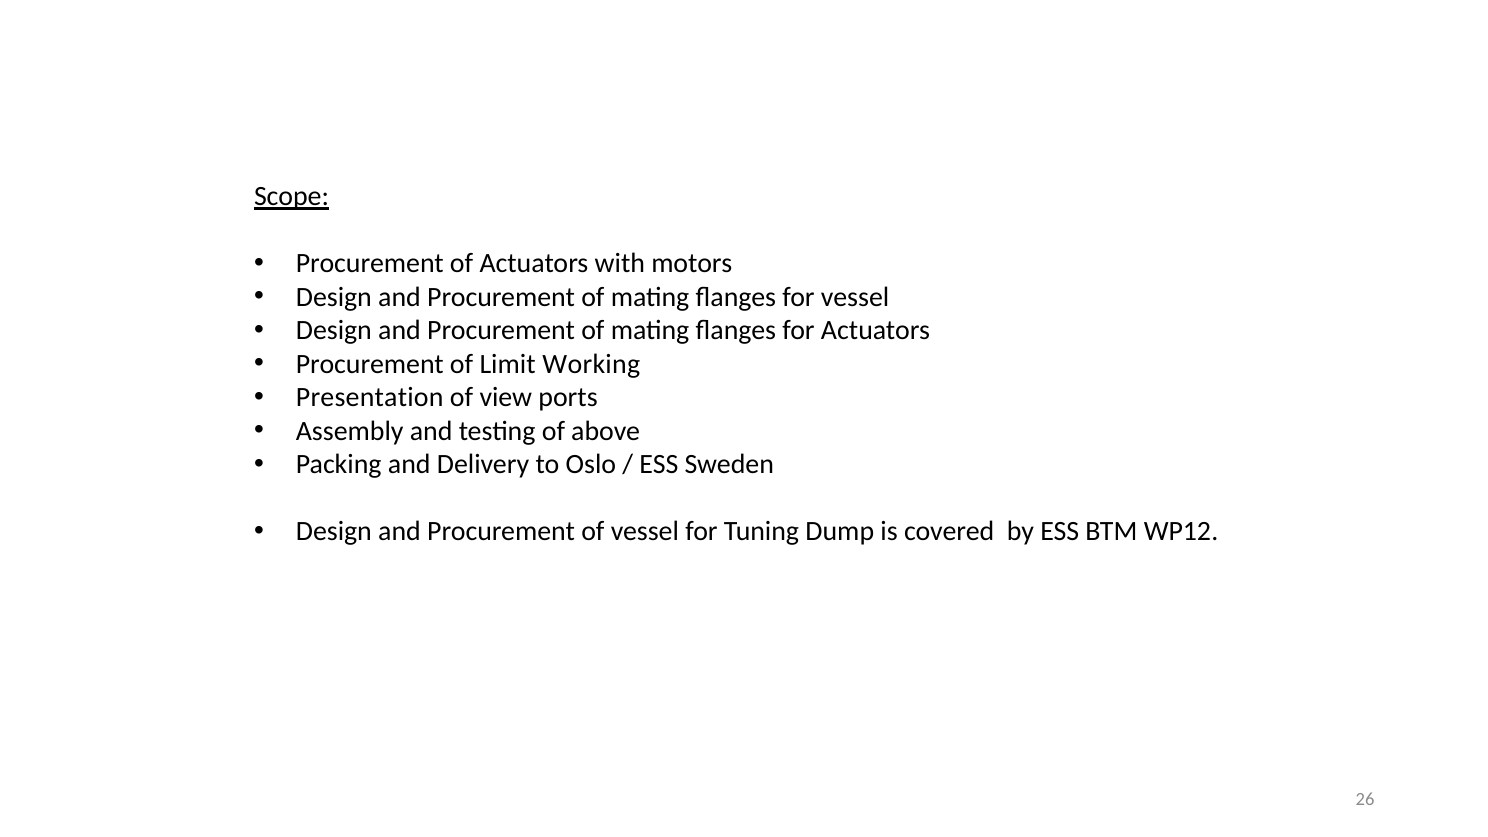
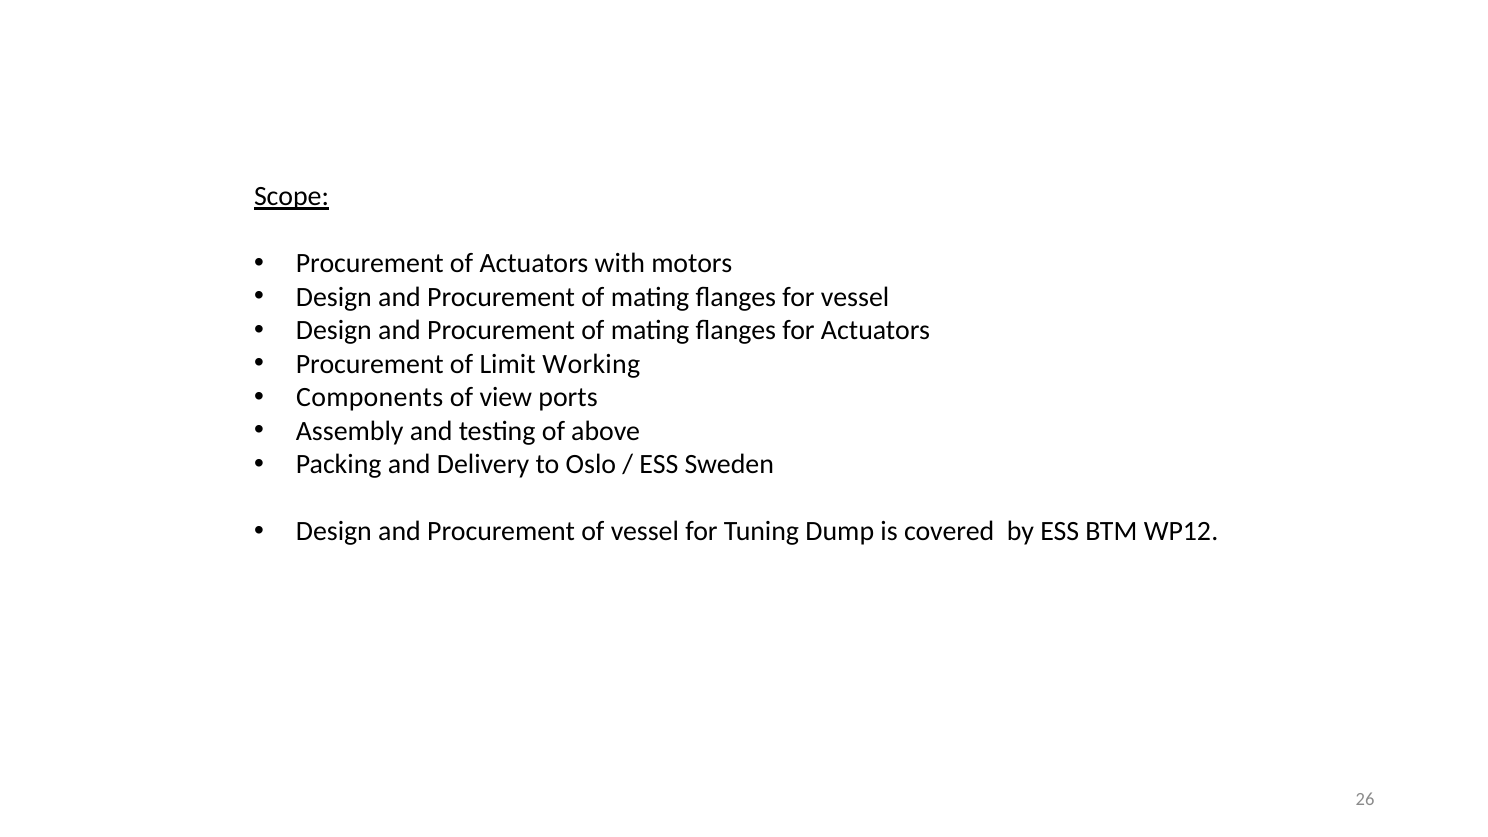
Presentation: Presentation -> Components
